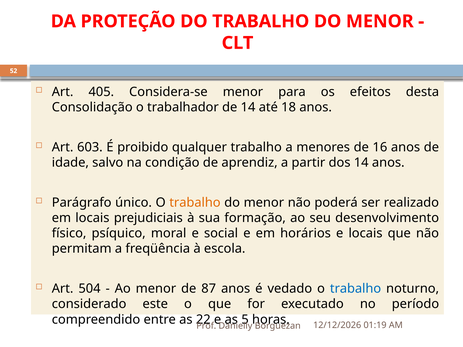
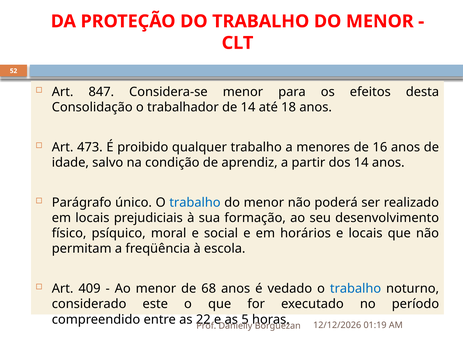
405: 405 -> 847
603: 603 -> 473
trabalho at (195, 203) colour: orange -> blue
504: 504 -> 409
87: 87 -> 68
